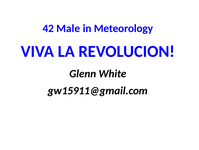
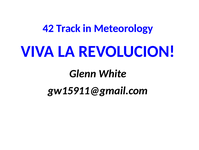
Male: Male -> Track
